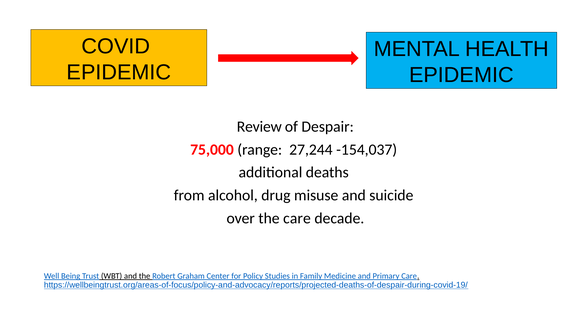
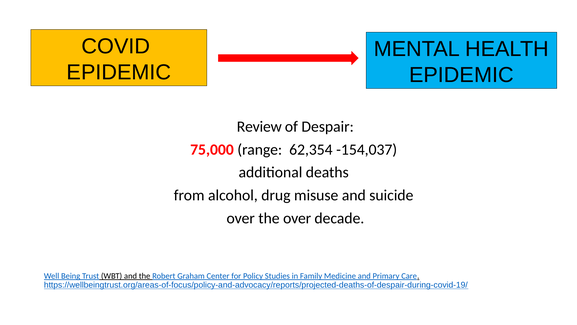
27,244: 27,244 -> 62,354
the care: care -> over
